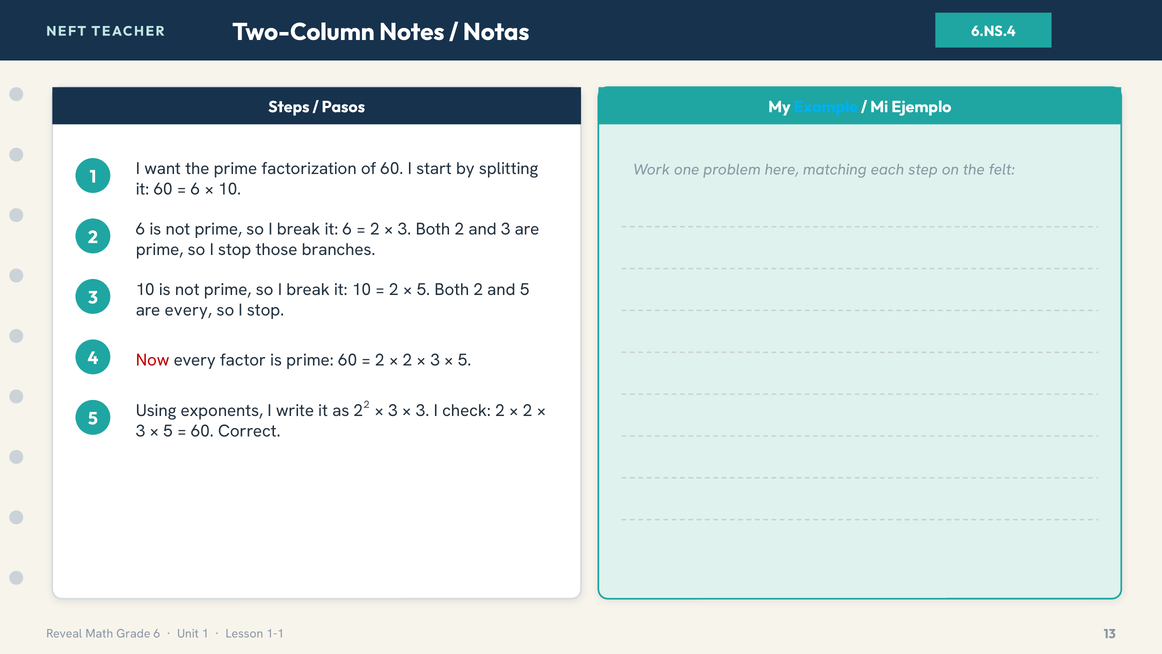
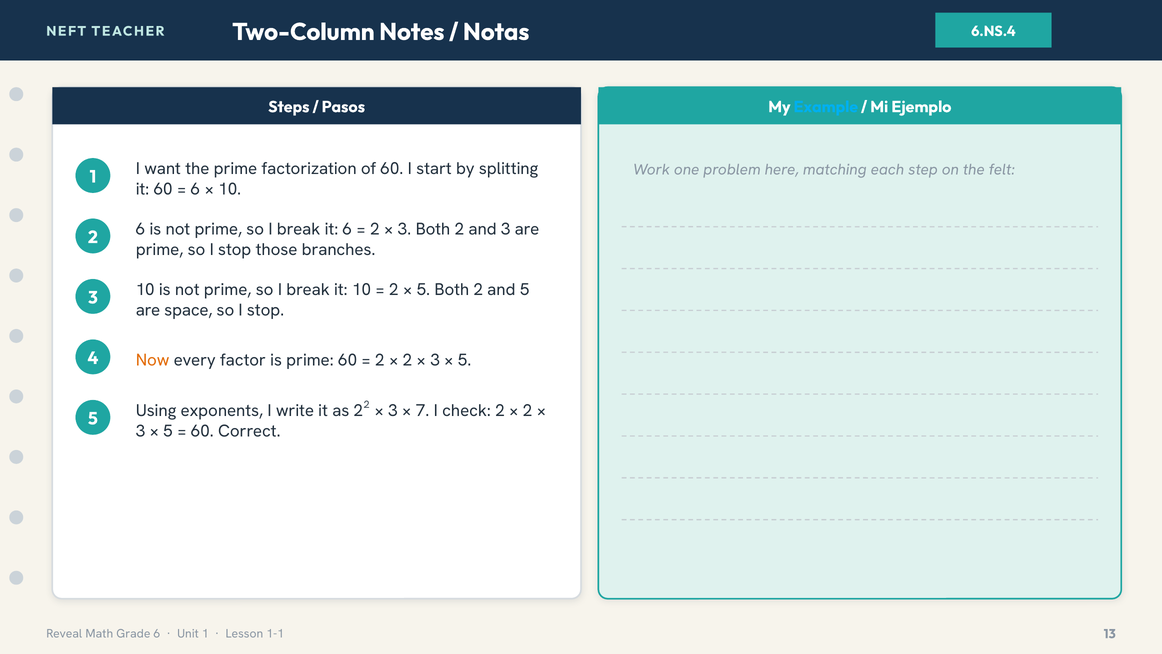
are every: every -> space
Now colour: red -> orange
3 at (423, 410): 3 -> 7
